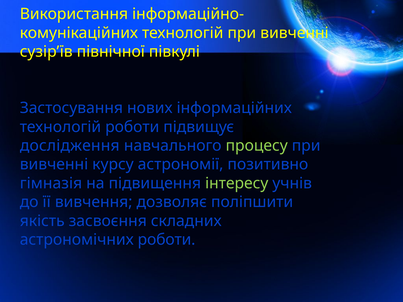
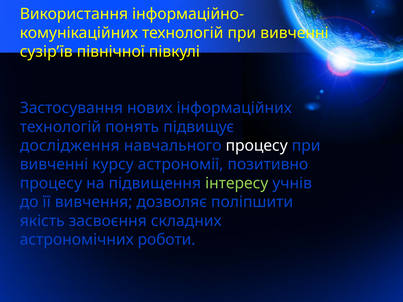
технологій роботи: роботи -> понять
процесу at (257, 146) colour: light green -> white
гімназія at (51, 183): гімназія -> процесу
